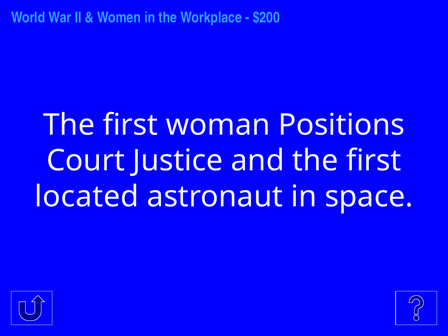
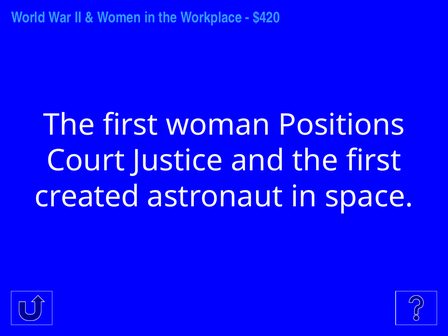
$200: $200 -> $420
located: located -> created
